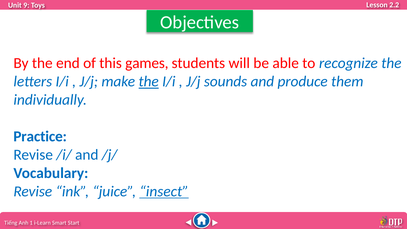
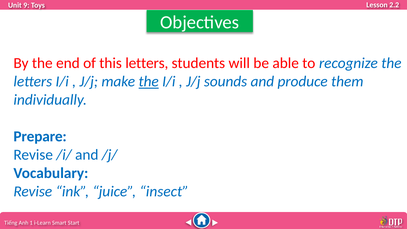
this games: games -> letters
Practice: Practice -> Prepare
insect underline: present -> none
